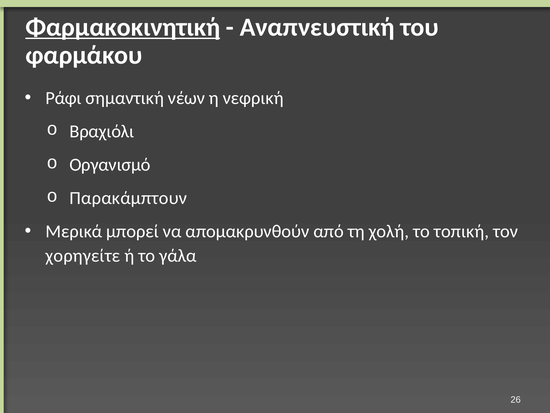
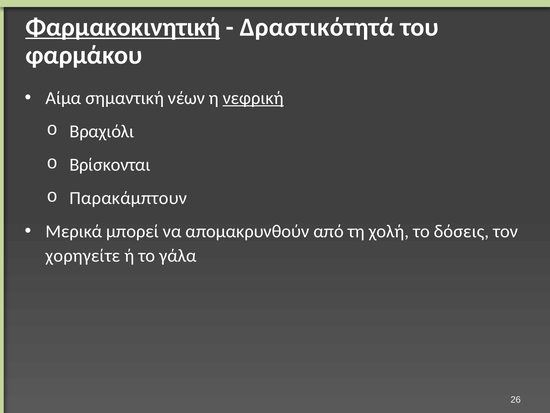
Αναπνευστική: Αναπνευστική -> Δραστικότητά
Ράφι: Ράφι -> Αίμα
νεφρική underline: none -> present
Οργανισμό: Οργανισμό -> Βρίσκονται
τοπική: τοπική -> δόσεις
